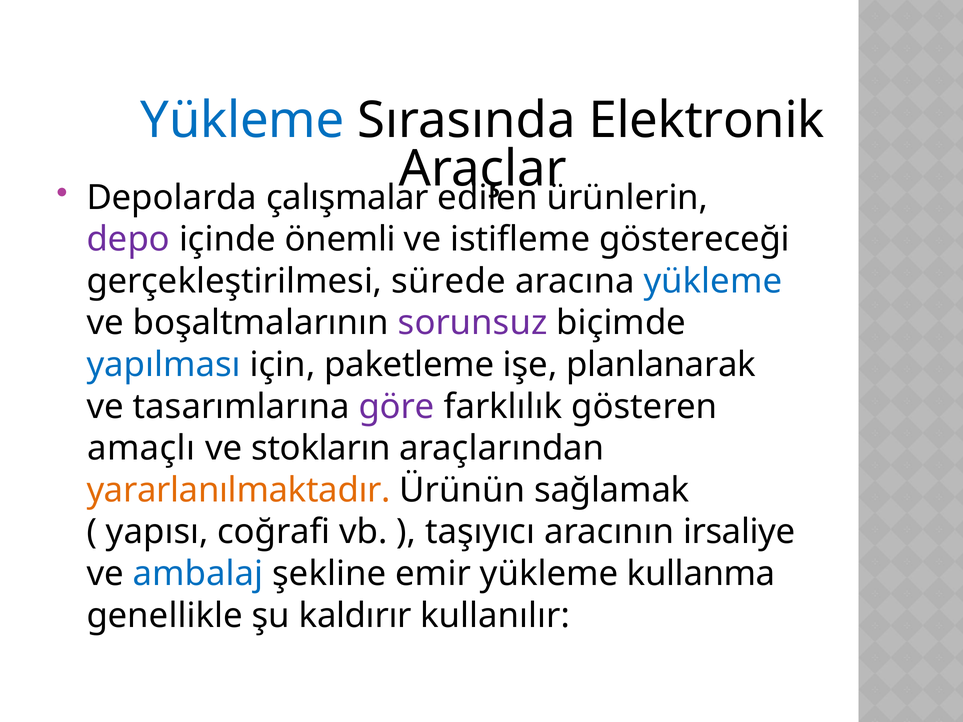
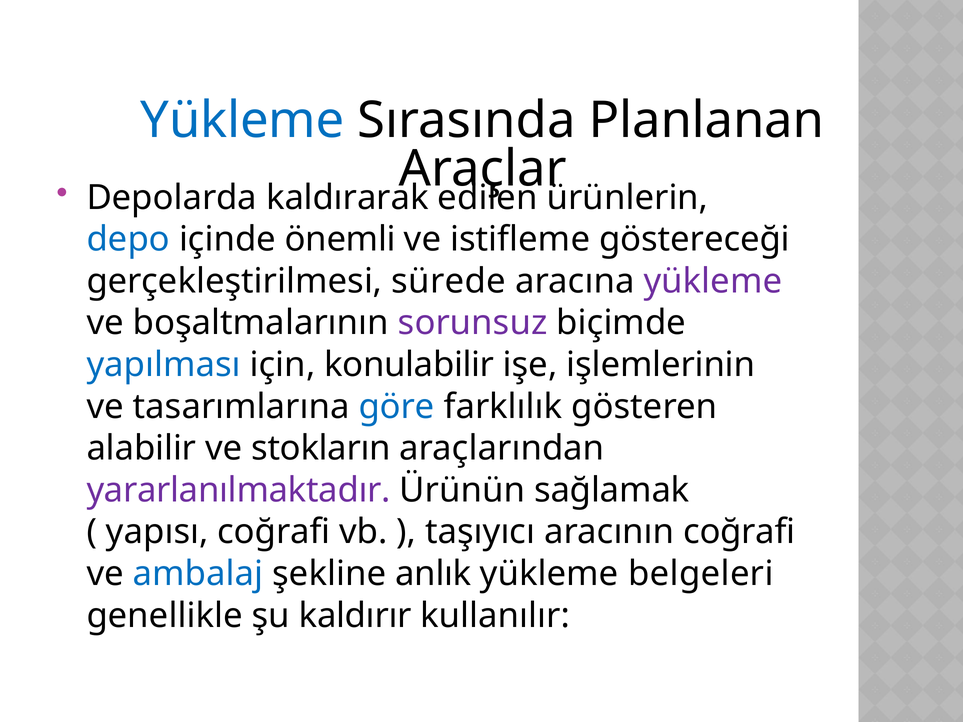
Elektronik: Elektronik -> Planlanan
çalışmalar: çalışmalar -> kaldırarak
depo colour: purple -> blue
yükleme at (713, 281) colour: blue -> purple
paketleme: paketleme -> konulabilir
planlanarak: planlanarak -> işlemlerinin
göre colour: purple -> blue
amaçlı: amaçlı -> alabilir
yararlanılmaktadır colour: orange -> purple
aracının irsaliye: irsaliye -> coğrafi
emir: emir -> anlık
kullanma: kullanma -> belgeleri
